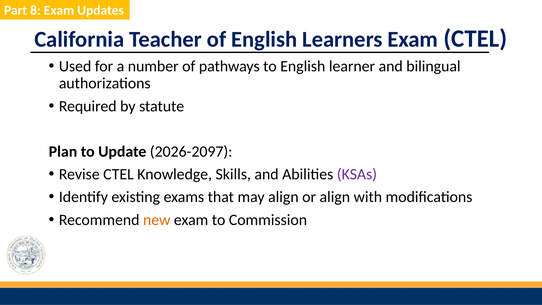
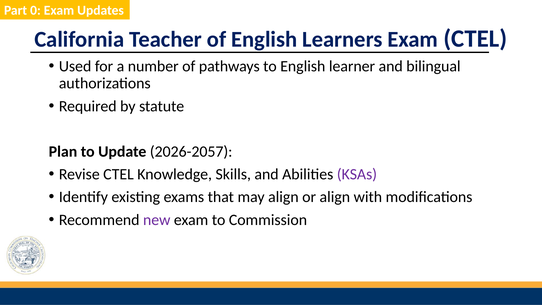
8: 8 -> 0
2026-2097: 2026-2097 -> 2026-2057
new colour: orange -> purple
